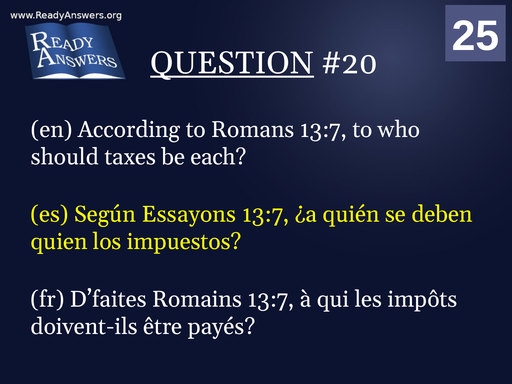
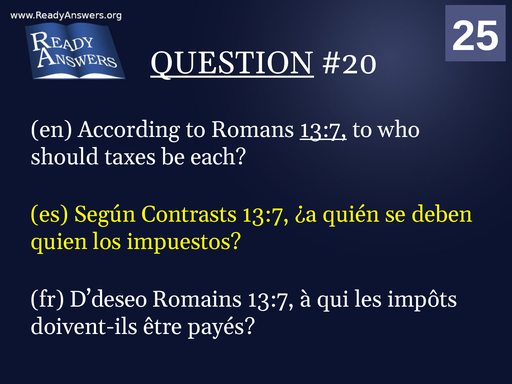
13:7 at (323, 130) underline: none -> present
Essayons: Essayons -> Contrasts
D’faites: D’faites -> D’deseo
